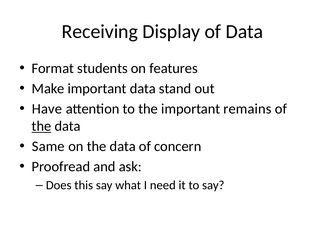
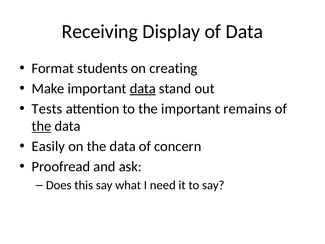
features: features -> creating
data at (143, 88) underline: none -> present
Have: Have -> Tests
Same: Same -> Easily
